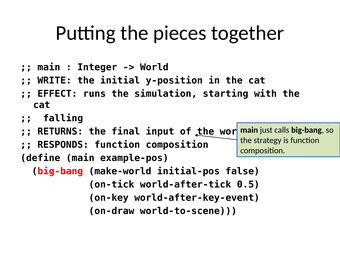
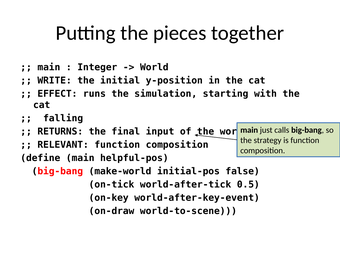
RESPONDS: RESPONDS -> RELEVANT
example-pos: example-pos -> helpful-pos
